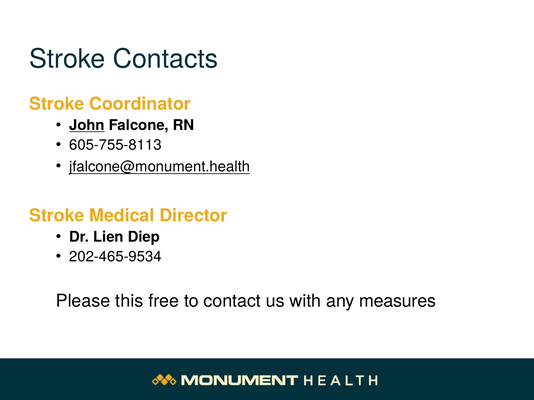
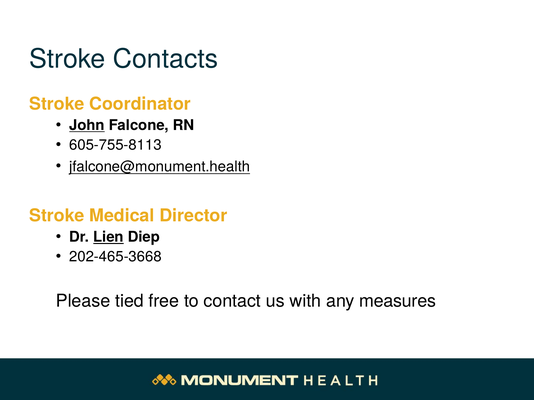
Lien underline: none -> present
202-465-9534: 202-465-9534 -> 202-465-3668
this: this -> tied
